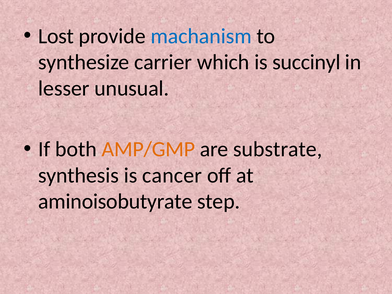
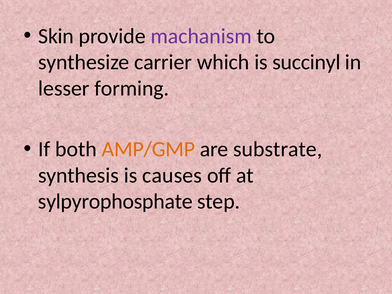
Lost: Lost -> Skin
machanism colour: blue -> purple
unusual: unusual -> forming
cancer: cancer -> causes
aminoisobutyrate: aminoisobutyrate -> sylpyrophosphate
